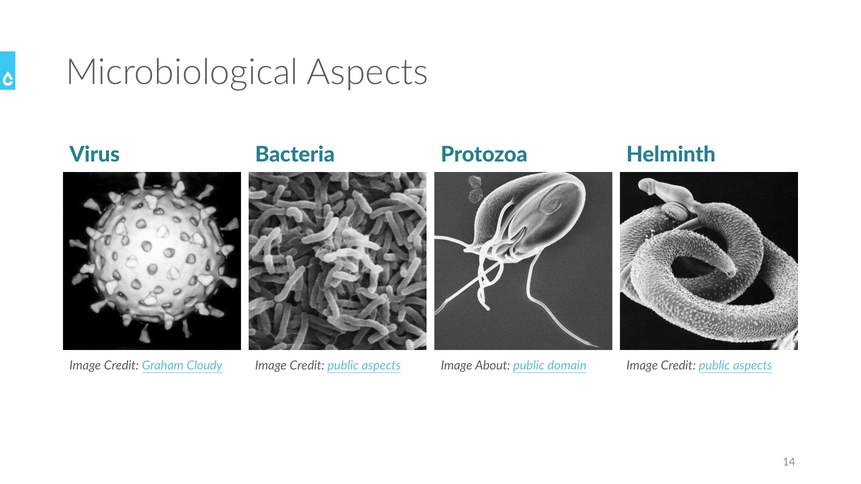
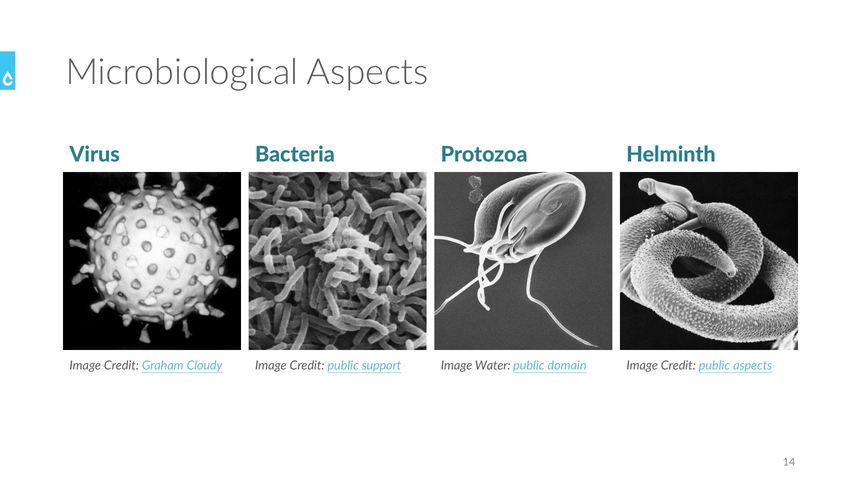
aspects at (381, 366): aspects -> support
About: About -> Water
